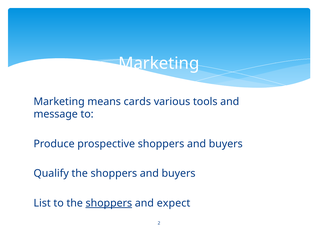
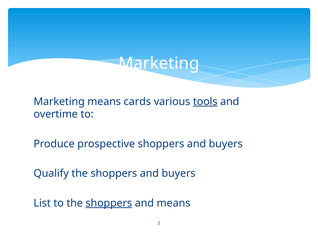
tools underline: none -> present
message: message -> overtime
and expect: expect -> means
